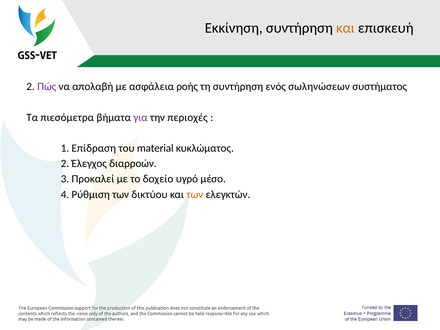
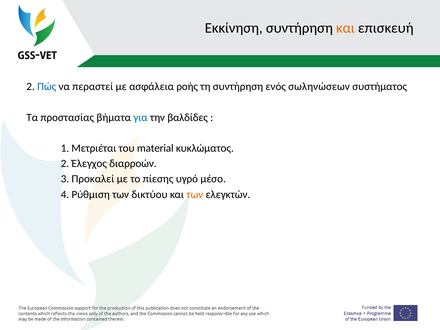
Πώς colour: purple -> blue
απολαβή: απολαβή -> περαστεί
πιεσόμετρα: πιεσόμετρα -> προστασίας
για colour: purple -> blue
περιοχές: περιοχές -> βαλδίδες
Επίδραση: Επίδραση -> Μετριέται
δοχείο: δοχείο -> πίεσης
